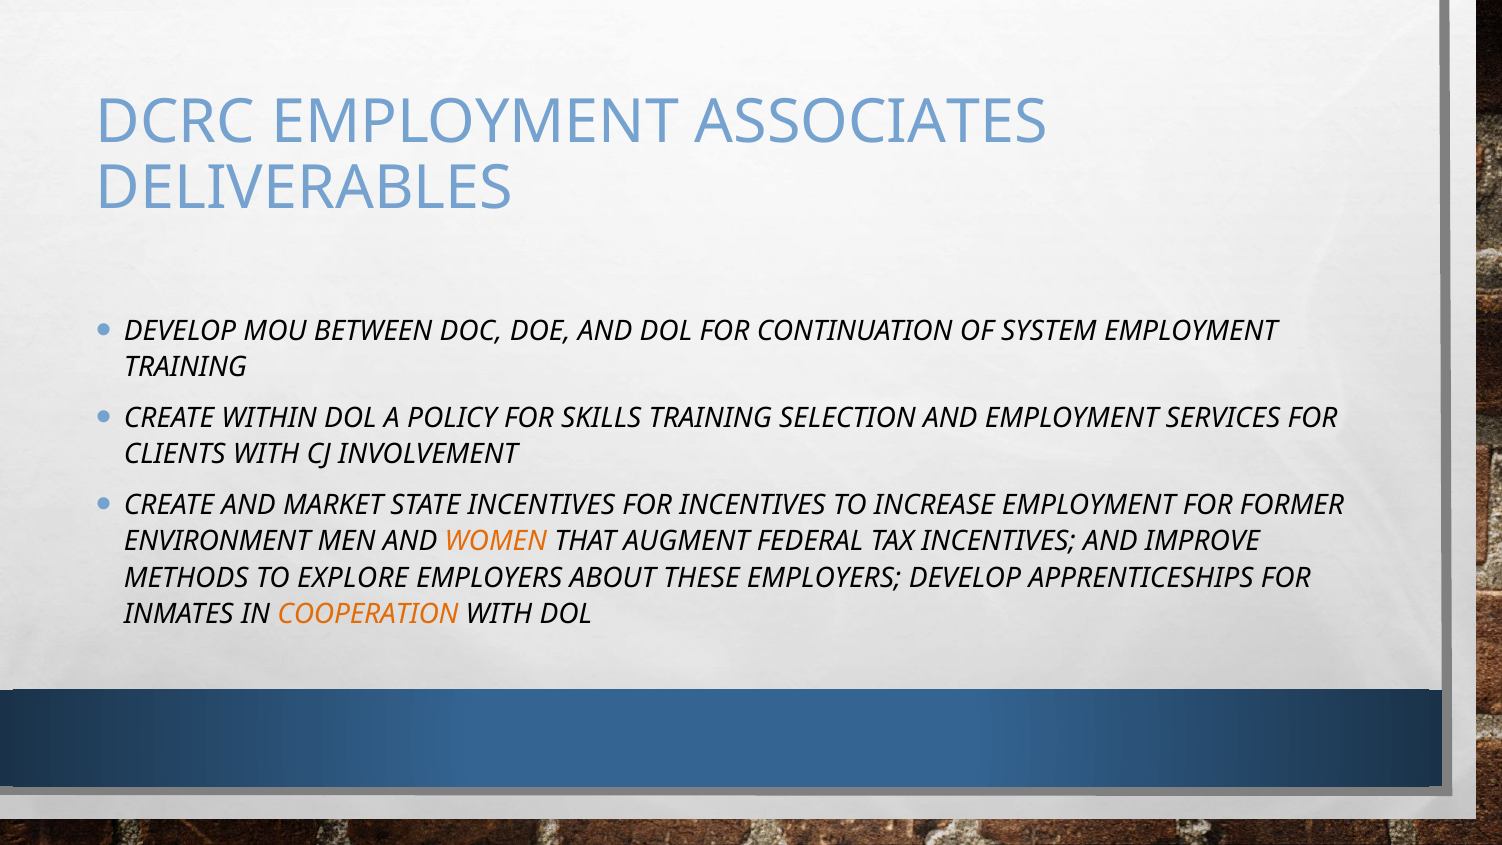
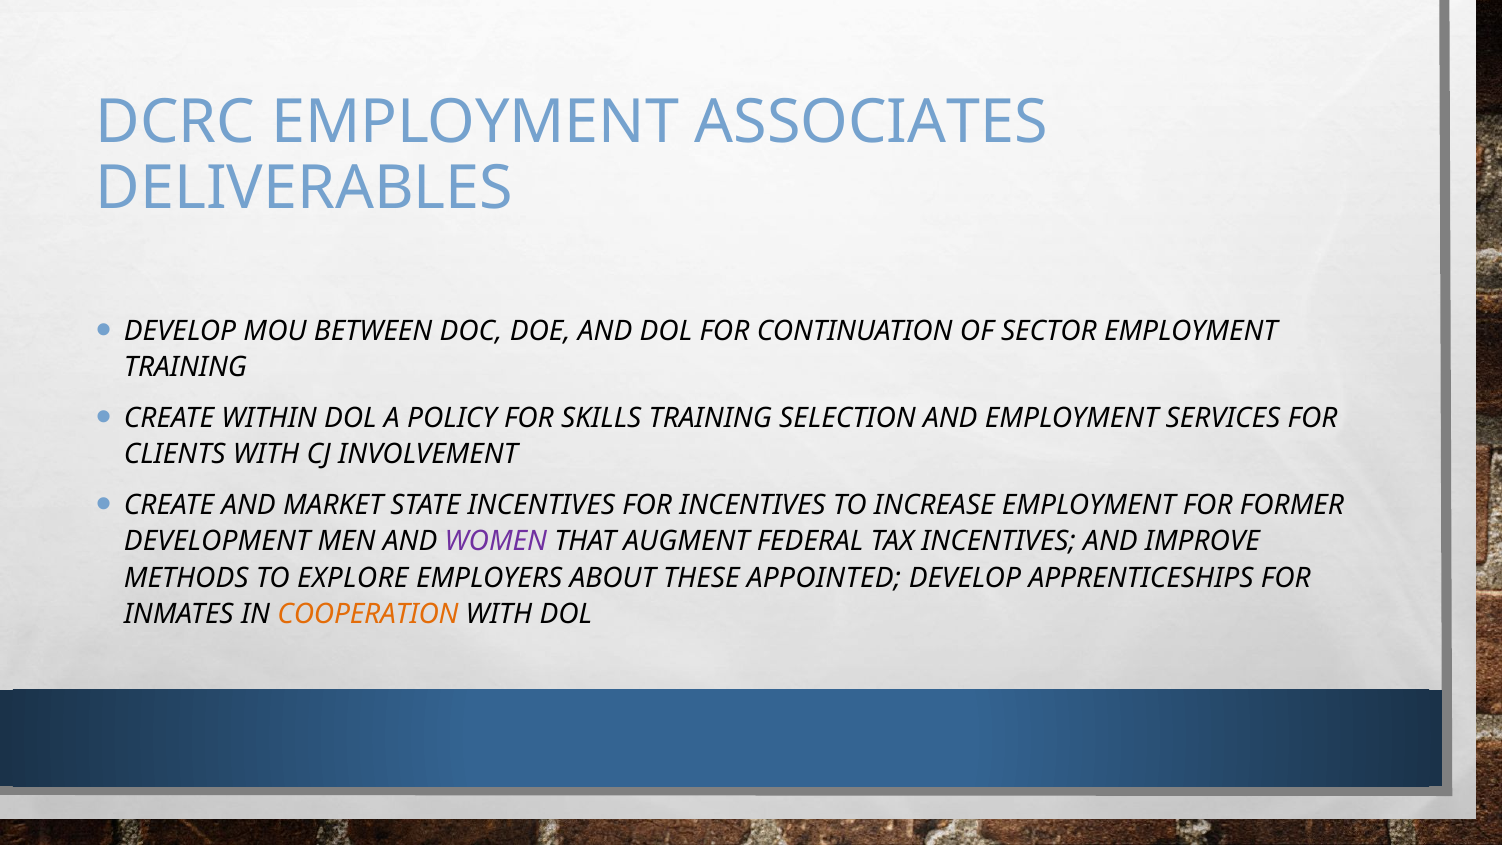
SYSTEM: SYSTEM -> SECTOR
ENVIRONMENT: ENVIRONMENT -> DEVELOPMENT
WOMEN colour: orange -> purple
THESE EMPLOYERS: EMPLOYERS -> APPOINTED
